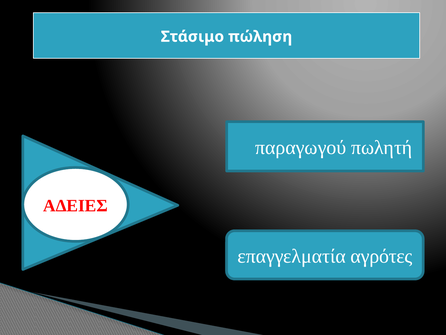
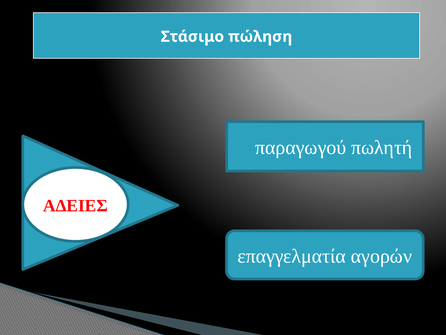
αγρότες: αγρότες -> αγορών
